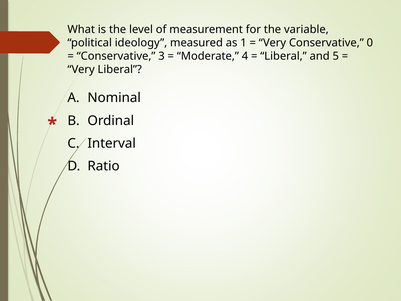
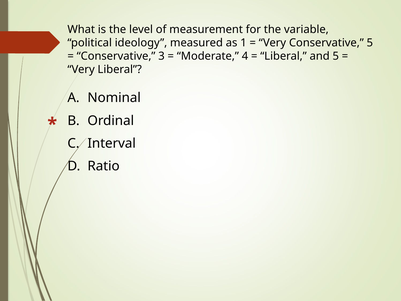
Conservative 0: 0 -> 5
